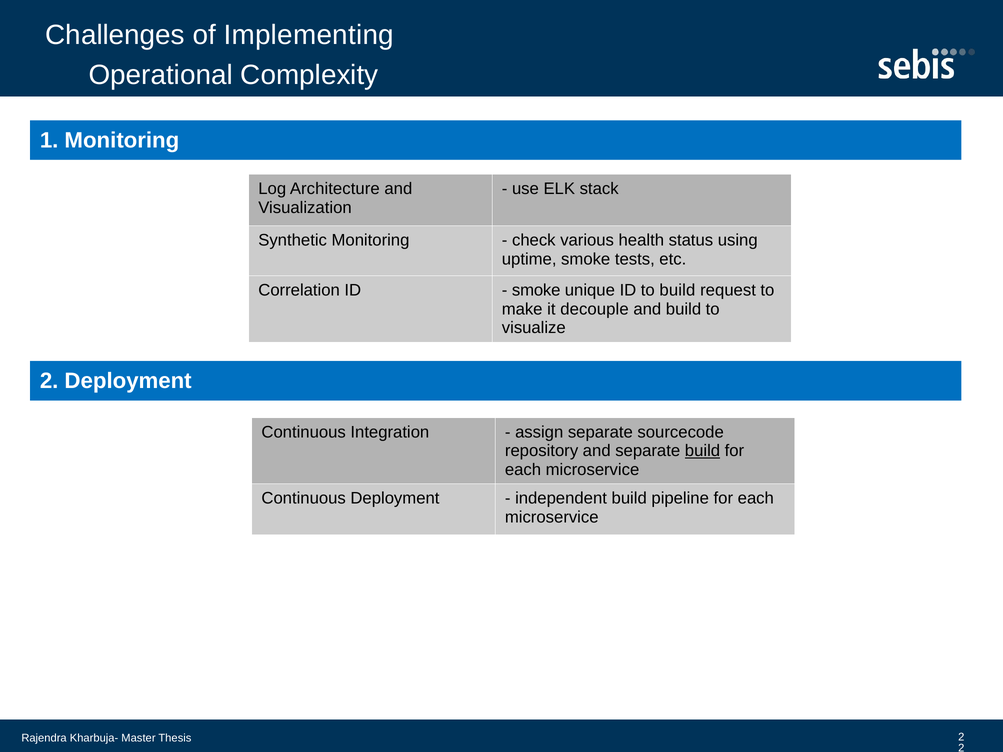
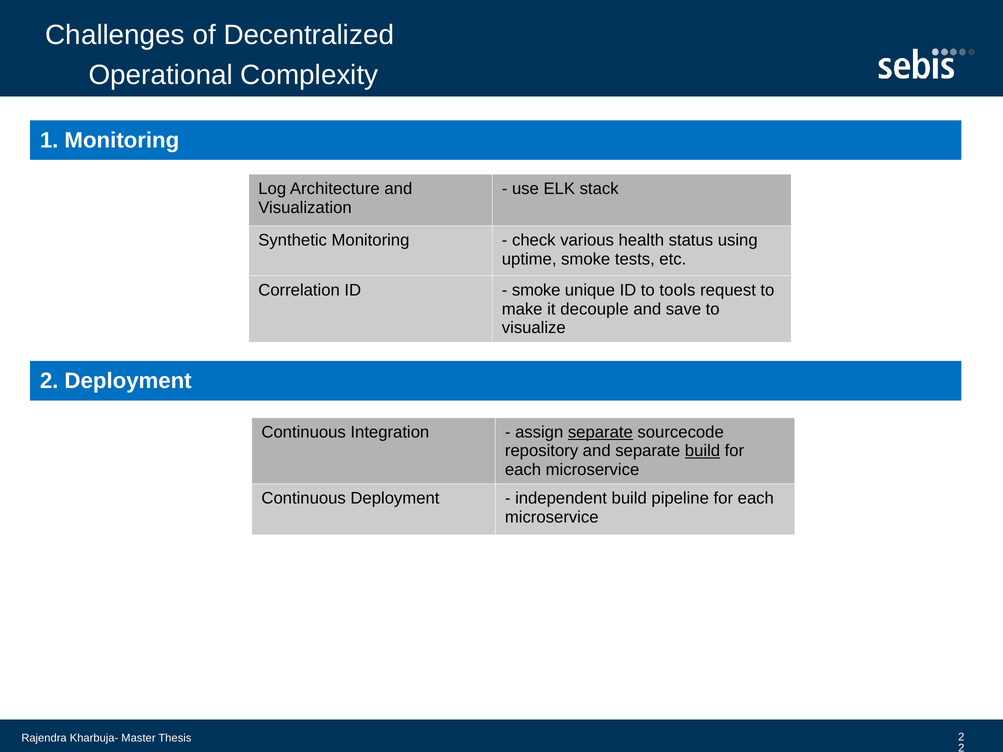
Implementing: Implementing -> Decentralized
to build: build -> tools
and build: build -> save
separate at (600, 432) underline: none -> present
